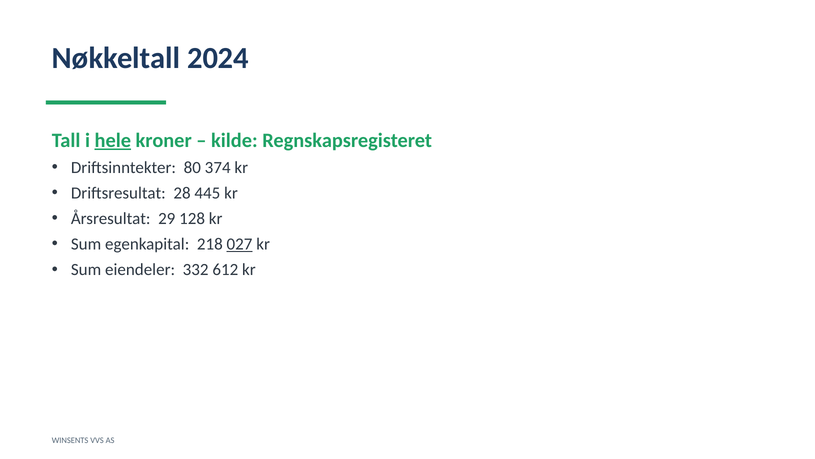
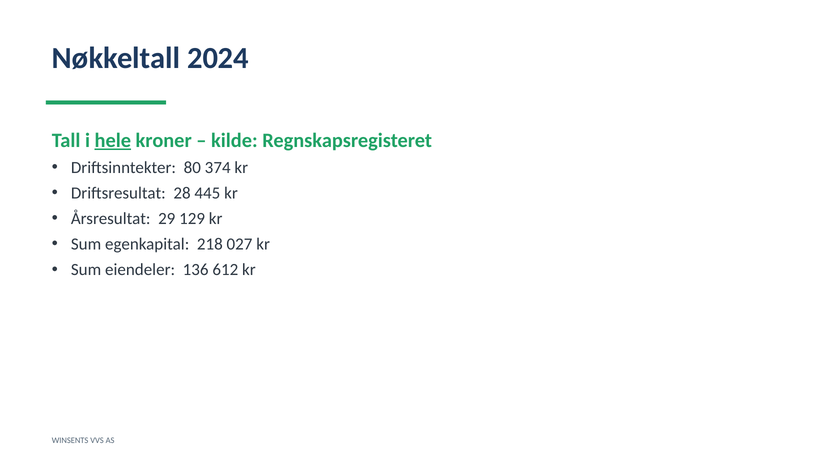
128: 128 -> 129
027 underline: present -> none
332: 332 -> 136
